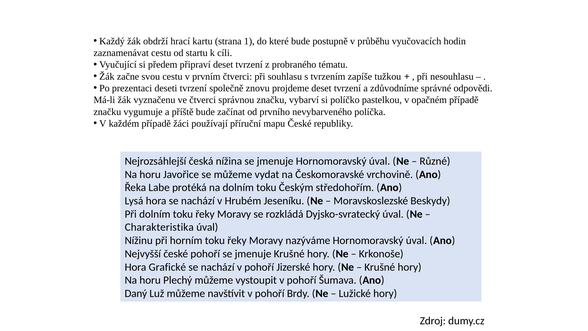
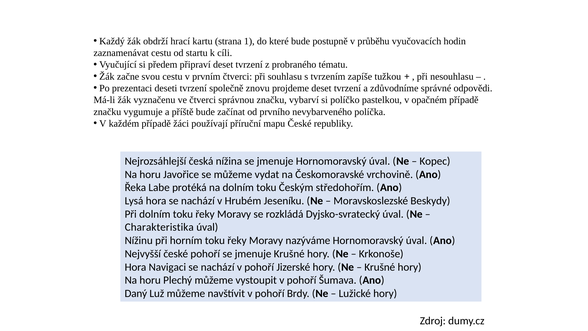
Různé: Různé -> Kopec
Grafické: Grafické -> Navigaci
